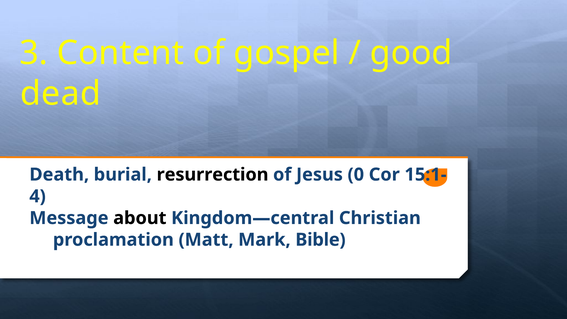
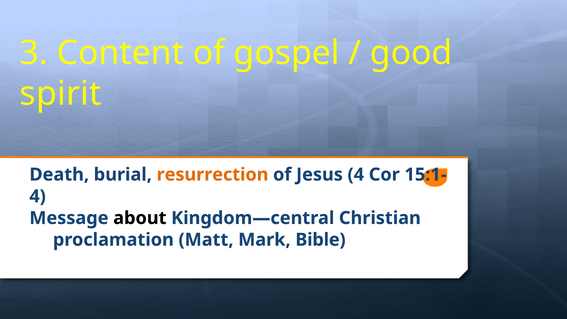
dead: dead -> spirit
resurrection colour: black -> orange
Jesus 0: 0 -> 4
